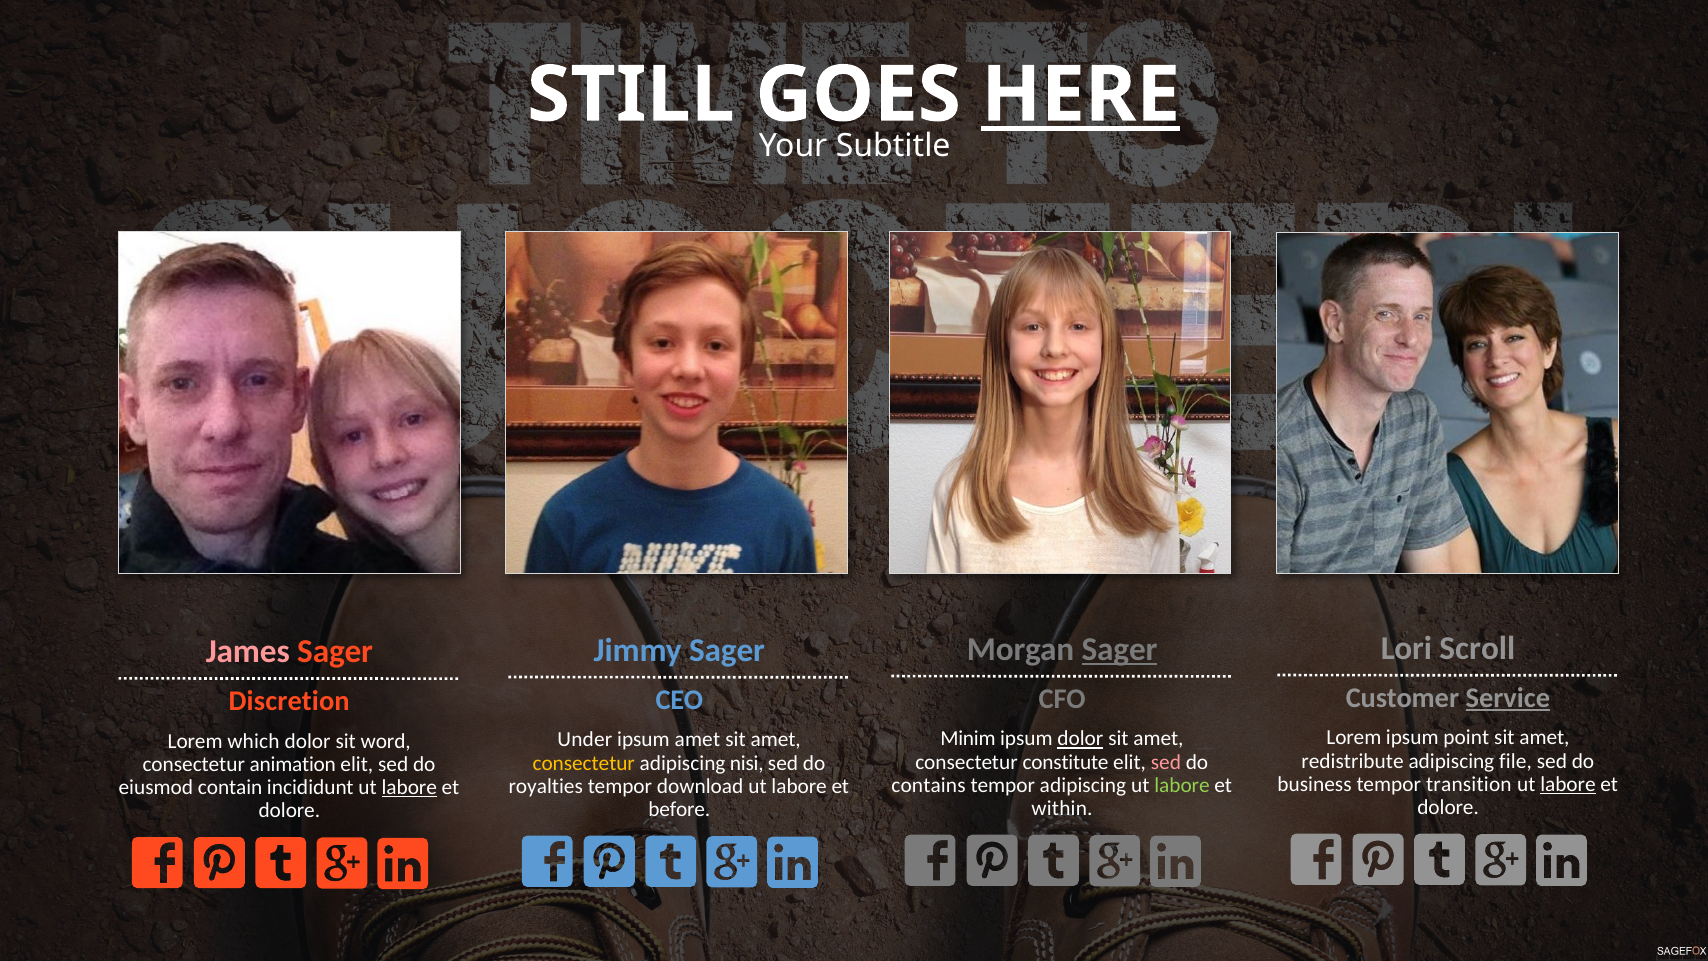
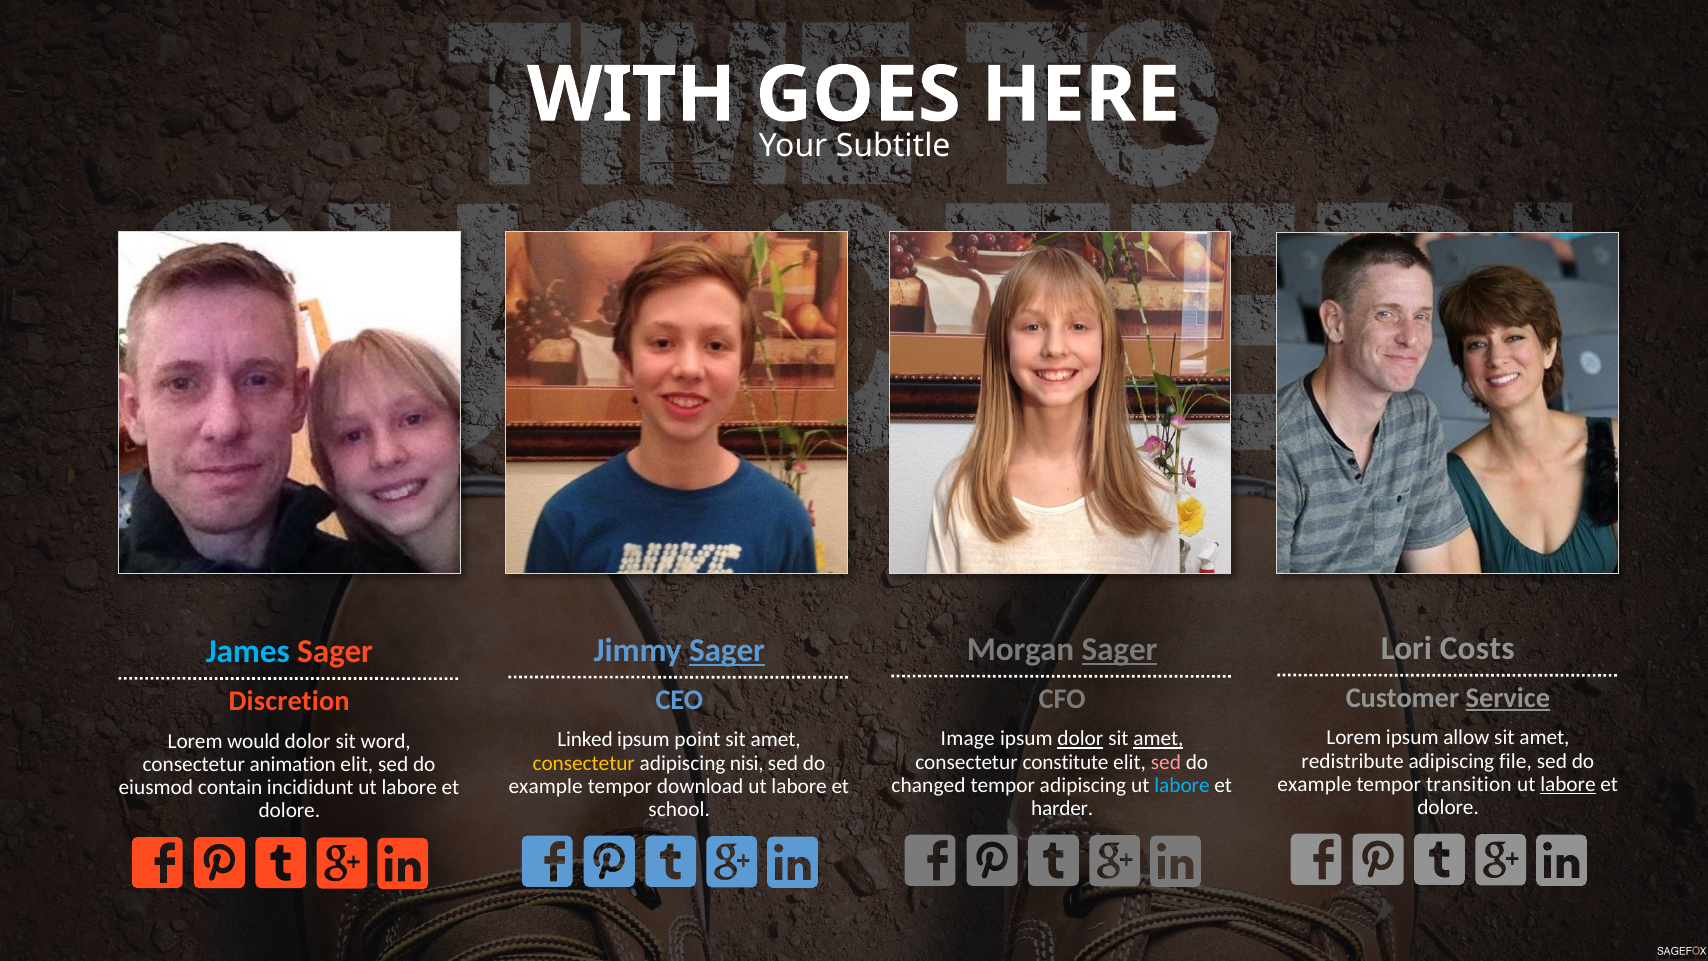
STILL: STILL -> WITH
HERE underline: present -> none
Scroll: Scroll -> Costs
Sager at (727, 650) underline: none -> present
James colour: pink -> light blue
point: point -> allow
Minim: Minim -> Image
amet at (1158, 739) underline: none -> present
Under: Under -> Linked
ipsum amet: amet -> point
which: which -> would
business at (1315, 784): business -> example
contains: contains -> changed
labore at (1182, 785) colour: light green -> light blue
royalties at (546, 786): royalties -> example
labore at (409, 787) underline: present -> none
within: within -> harder
before: before -> school
